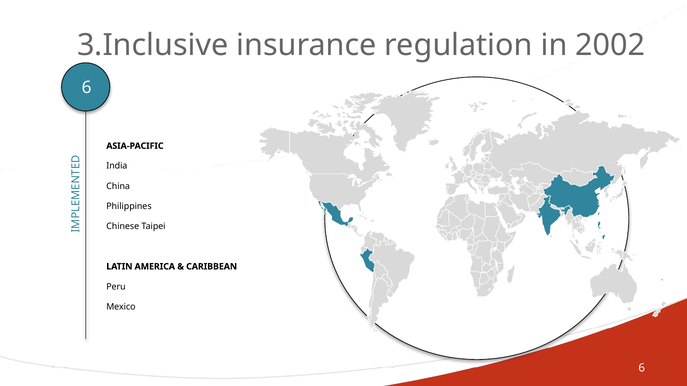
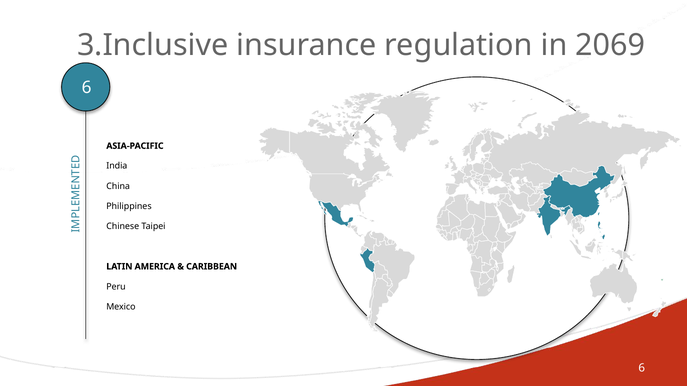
2002: 2002 -> 2069
